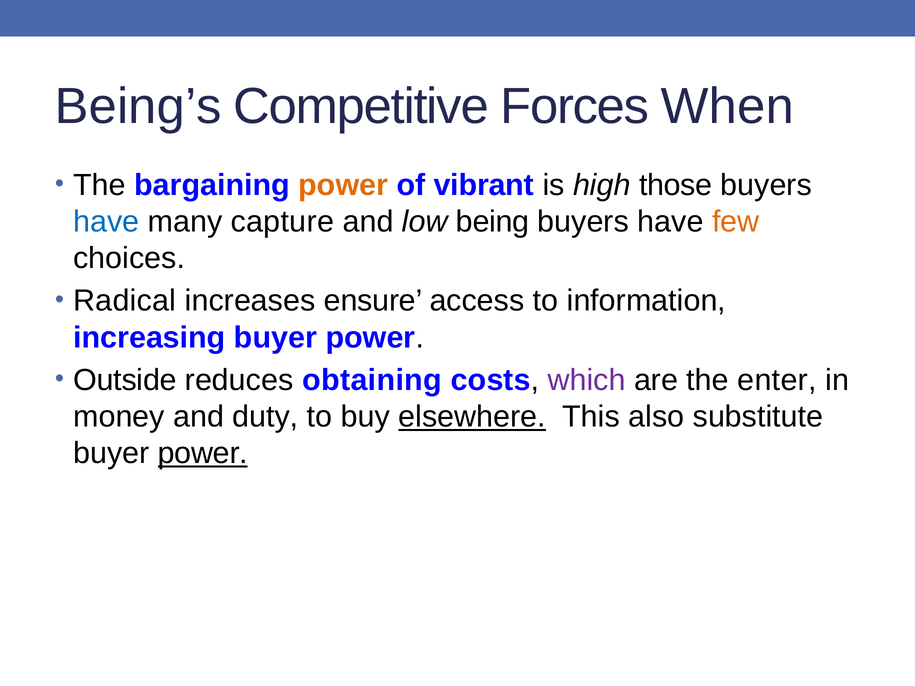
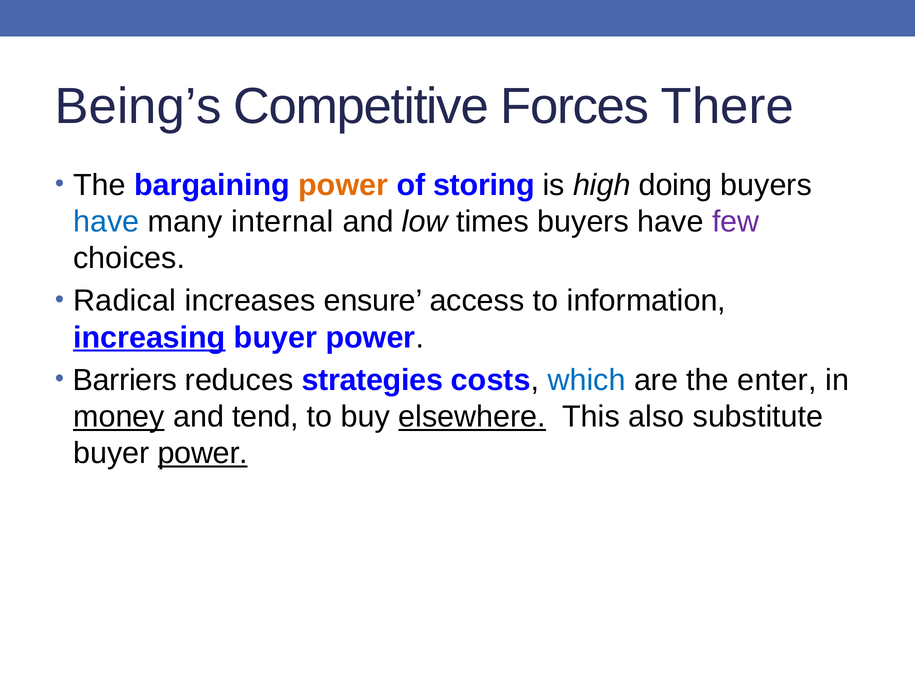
When: When -> There
vibrant: vibrant -> storing
those: those -> doing
capture: capture -> internal
being: being -> times
few colour: orange -> purple
increasing underline: none -> present
Outside: Outside -> Barriers
obtaining: obtaining -> strategies
which colour: purple -> blue
money underline: none -> present
duty: duty -> tend
